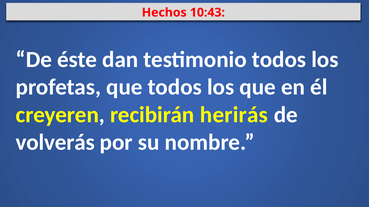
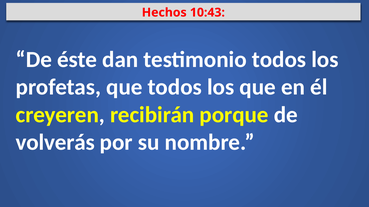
herirás: herirás -> porque
